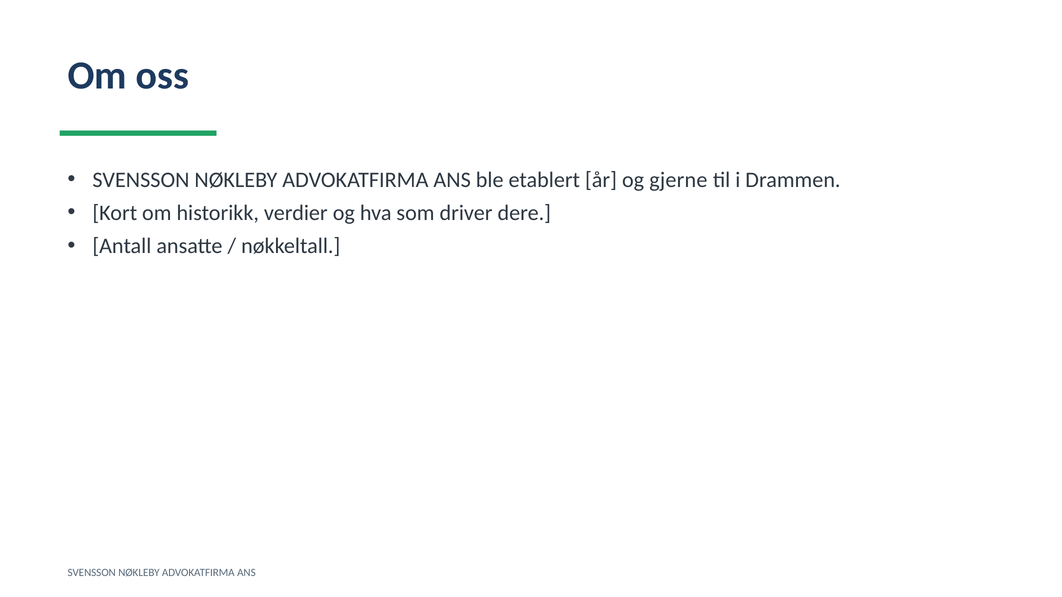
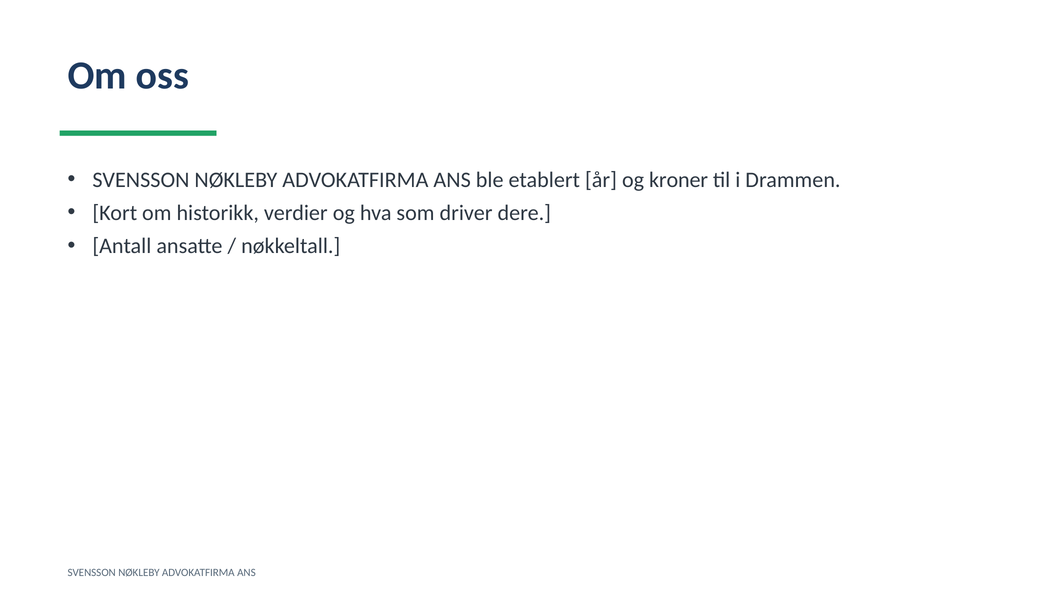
gjerne: gjerne -> kroner
